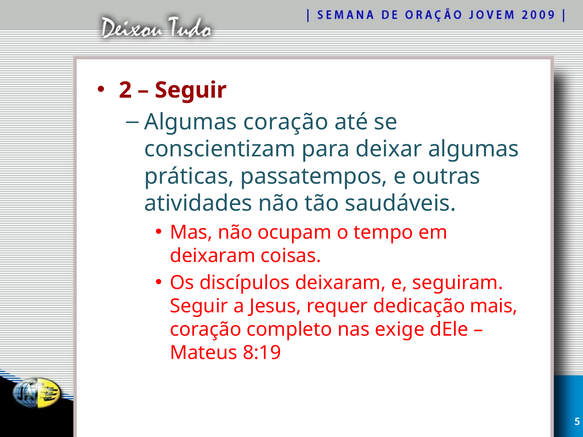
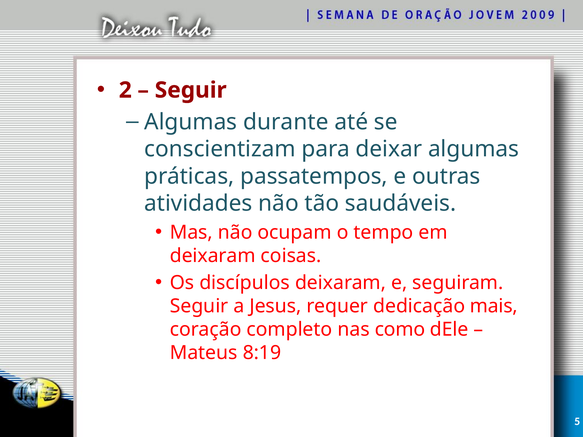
Algumas coração: coração -> durante
exige: exige -> como
